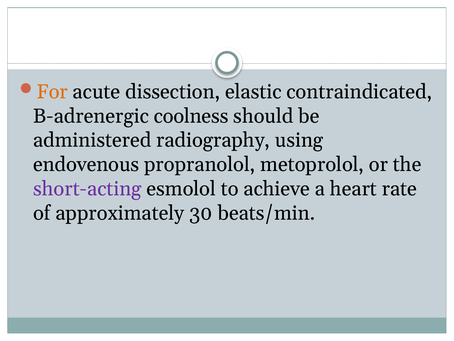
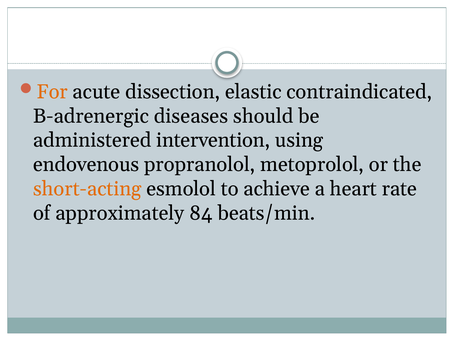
coolness: coolness -> diseases
radiography: radiography -> intervention
short-acting colour: purple -> orange
30: 30 -> 84
